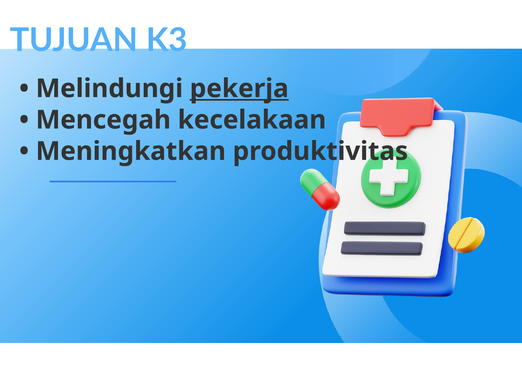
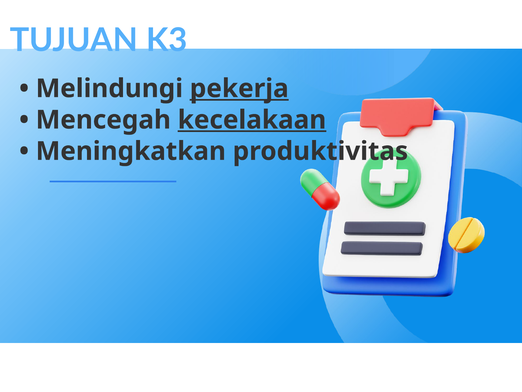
kecelakaan underline: none -> present
